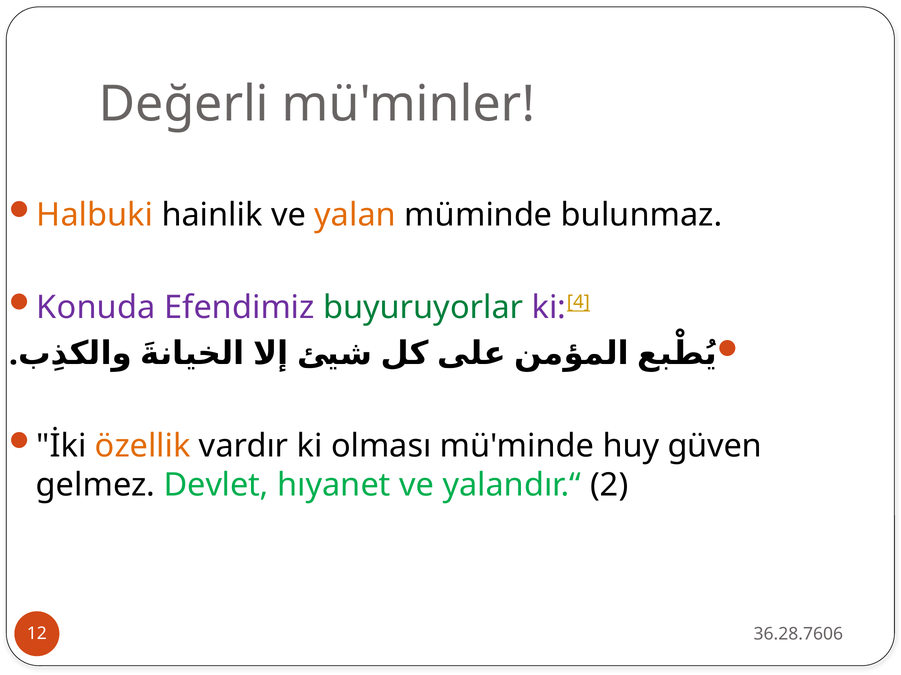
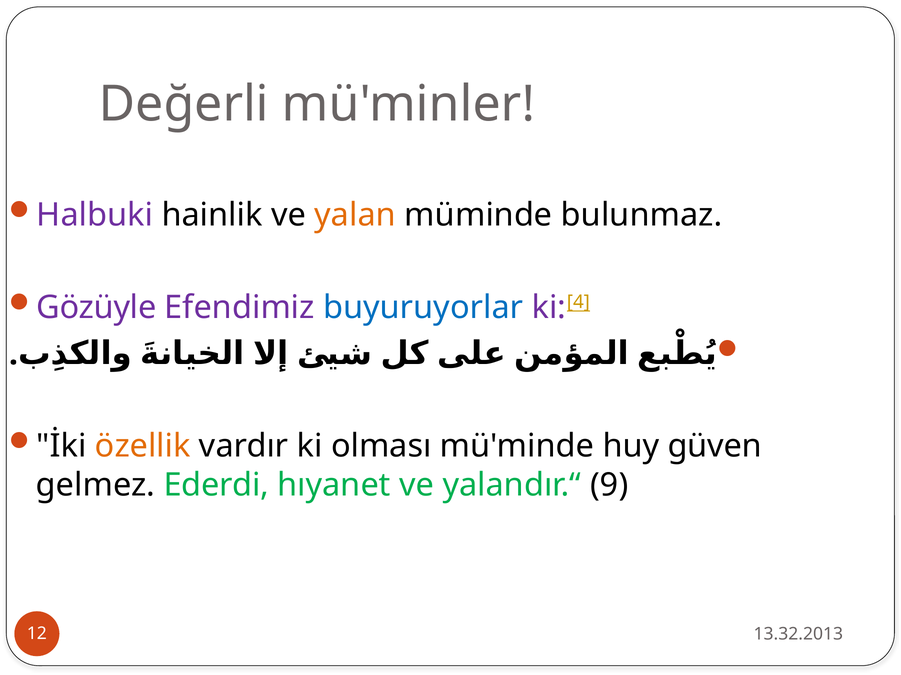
Halbuki colour: orange -> purple
Konuda: Konuda -> Gözüyle
buyuruyorlar colour: green -> blue
Devlet: Devlet -> Ederdi
2: 2 -> 9
36.28.7606: 36.28.7606 -> 13.32.2013
